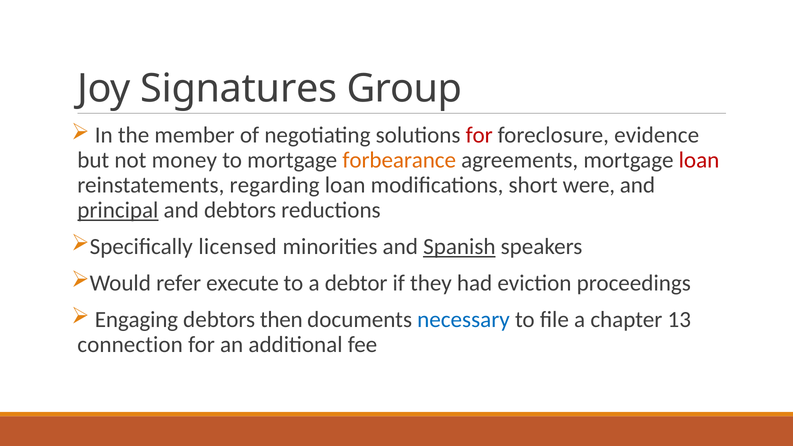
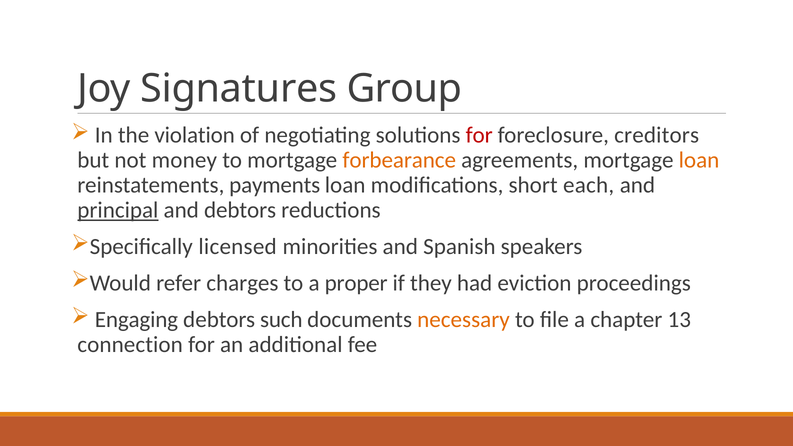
member: member -> violation
evidence: evidence -> creditors
loan at (699, 160) colour: red -> orange
regarding: regarding -> payments
were: were -> each
Spanish underline: present -> none
execute: execute -> charges
debtor: debtor -> proper
then: then -> such
necessary colour: blue -> orange
